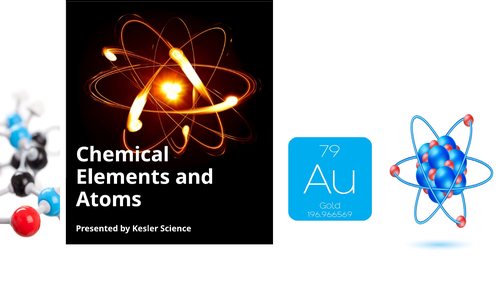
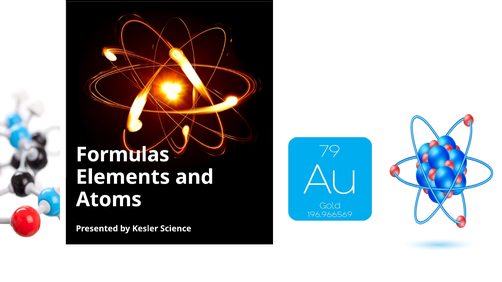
Chemical: Chemical -> Formulas
